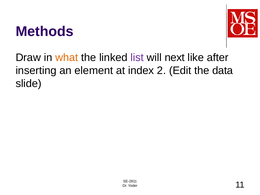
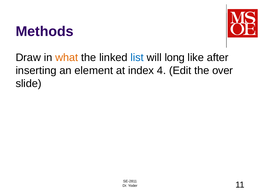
list colour: purple -> blue
next: next -> long
2: 2 -> 4
data: data -> over
